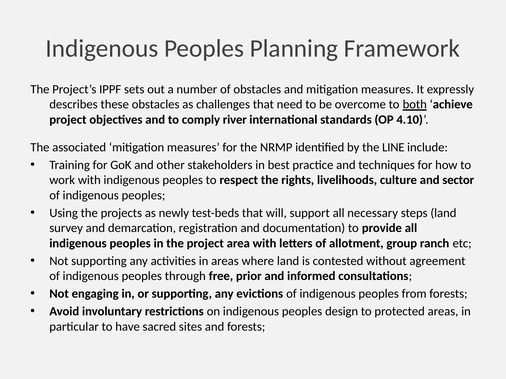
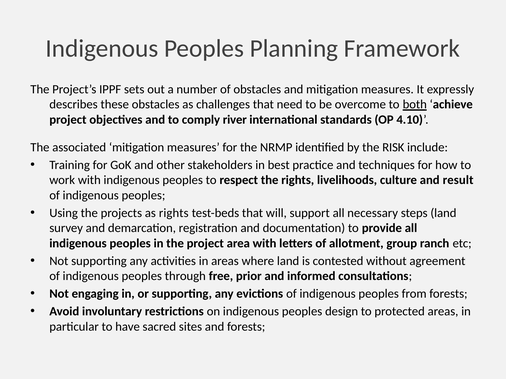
LINE: LINE -> RISK
sector: sector -> result
as newly: newly -> rights
